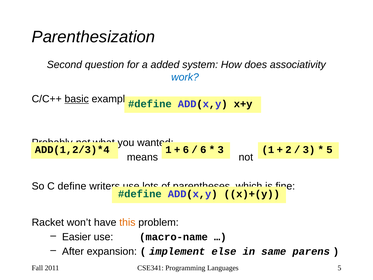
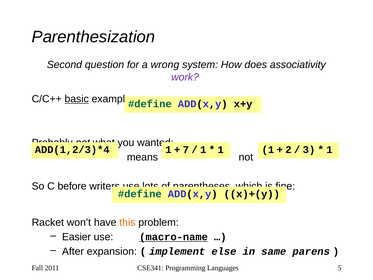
added: added -> wrong
work colour: blue -> purple
6 at (186, 150): 6 -> 7
6 at (203, 150): 6 -> 1
3 at (221, 150): 3 -> 1
5 at (329, 150): 5 -> 1
define: define -> before
macro-name underline: none -> present
